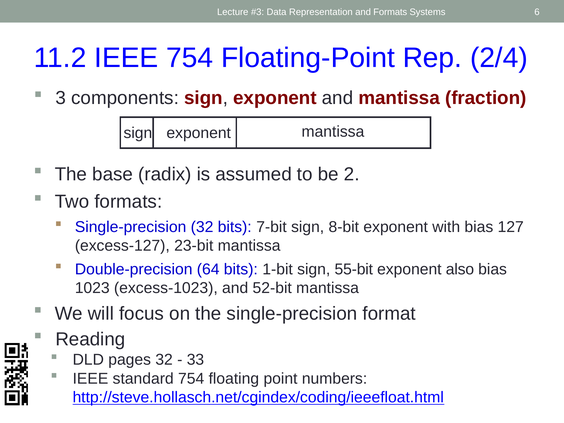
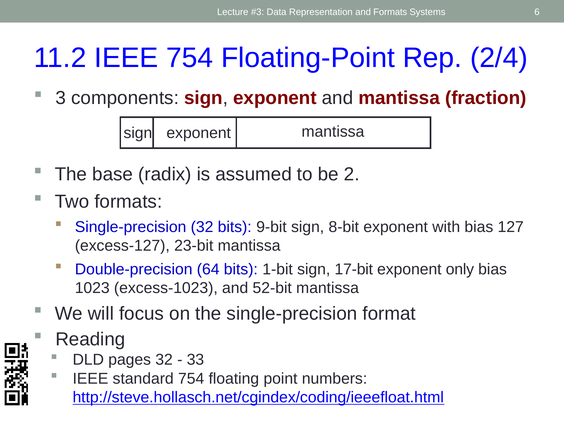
7-bit: 7-bit -> 9-bit
55-bit: 55-bit -> 17-bit
also: also -> only
